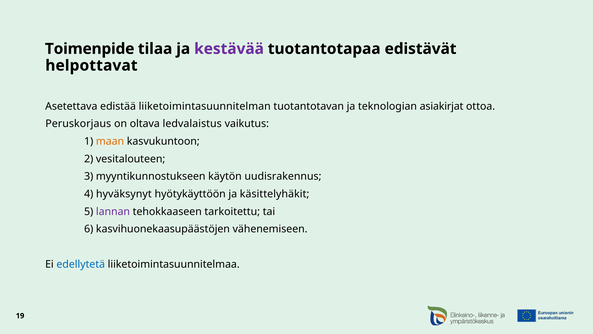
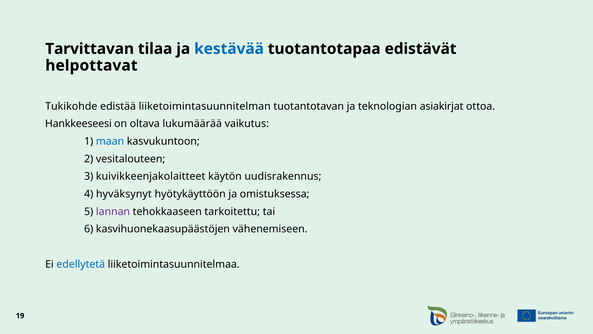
Toimenpide: Toimenpide -> Tarvittavan
kestävää colour: purple -> blue
Asetettava: Asetettava -> Tukikohde
Peruskorjaus: Peruskorjaus -> Hankkeeseesi
ledvalaistus: ledvalaistus -> lukumäärää
maan colour: orange -> blue
myyntikunnostukseen: myyntikunnostukseen -> kuivikkeenjakolaitteet
käsittelyhäkit: käsittelyhäkit -> omistuksessa
